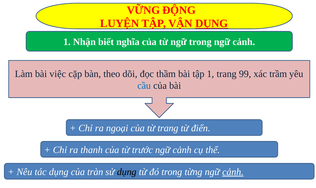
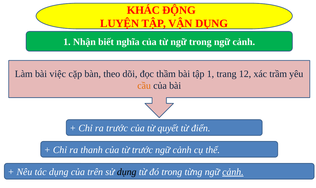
VỮNG: VỮNG -> KHÁC
DỤNG at (212, 23) underline: present -> none
99: 99 -> 12
cầu colour: blue -> orange
ra ngoại: ngoại -> trước
từ trang: trang -> quyết
tràn: tràn -> trên
